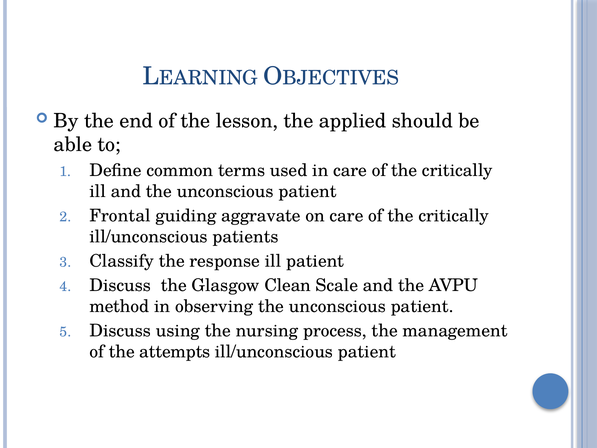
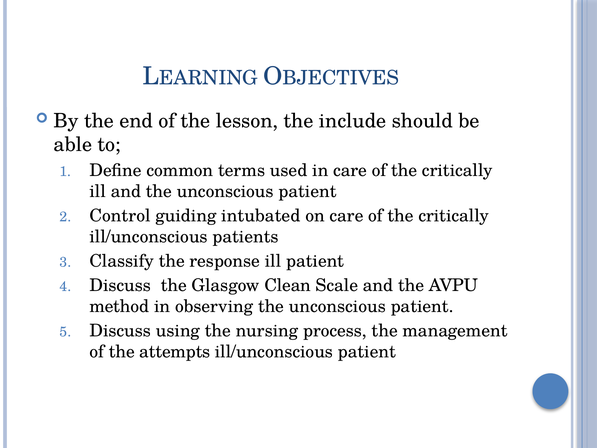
applied: applied -> include
Frontal: Frontal -> Control
aggravate: aggravate -> intubated
